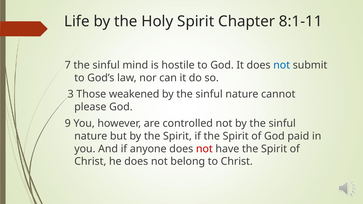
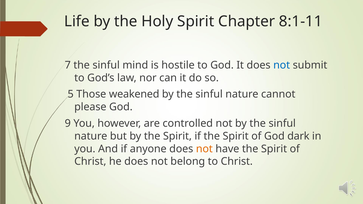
3: 3 -> 5
paid: paid -> dark
not at (204, 149) colour: red -> orange
